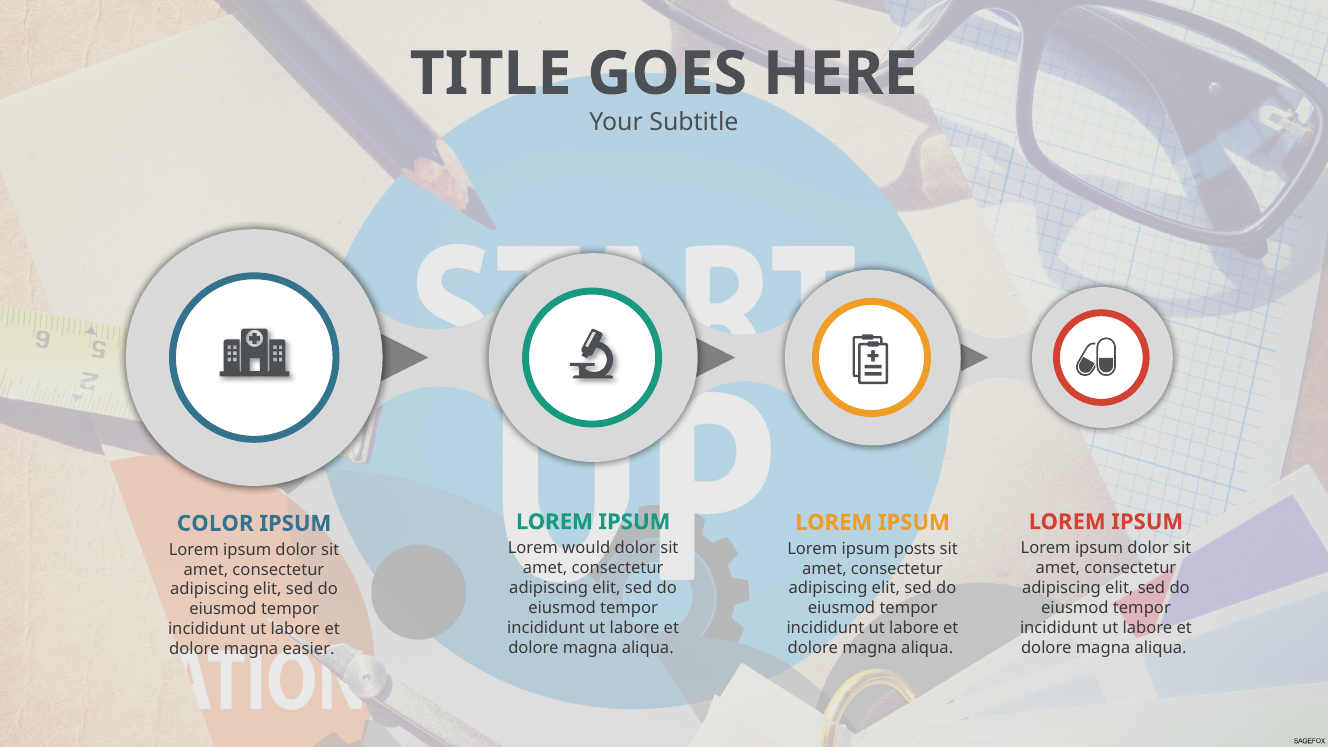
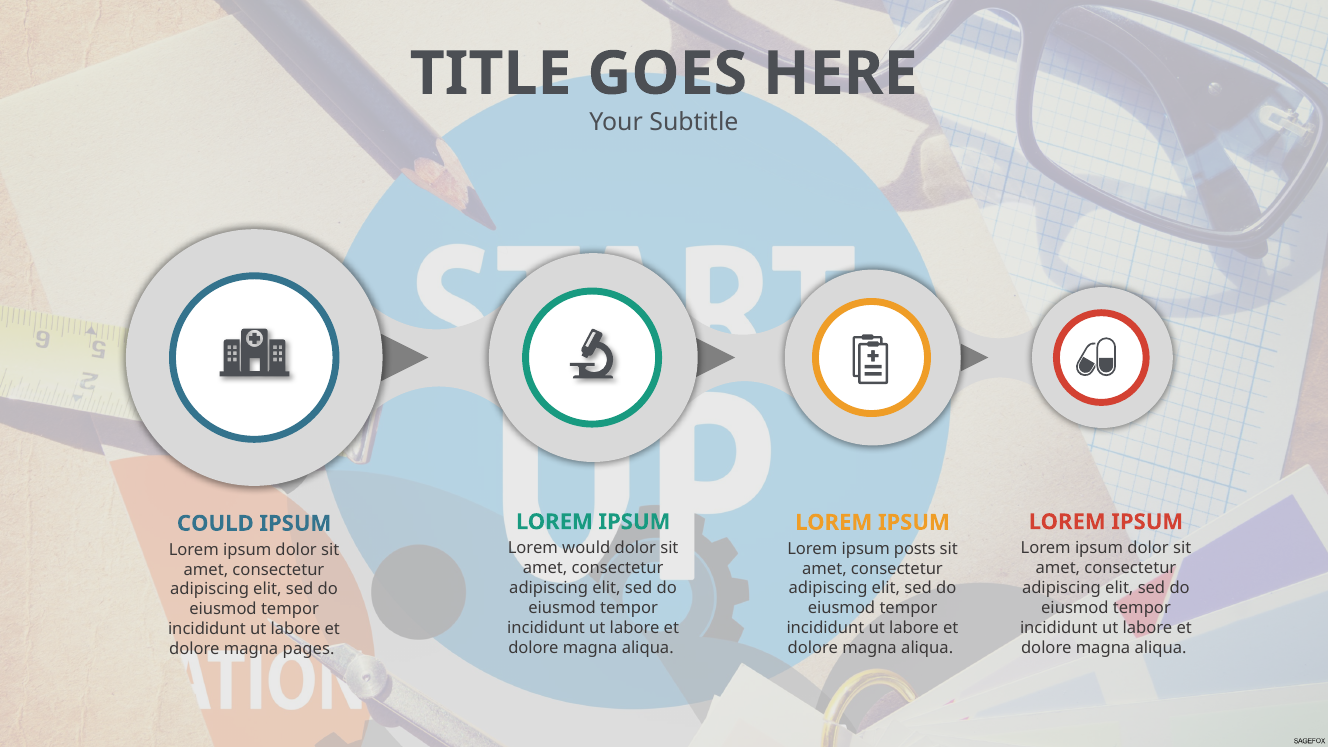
COLOR: COLOR -> COULD
easier: easier -> pages
